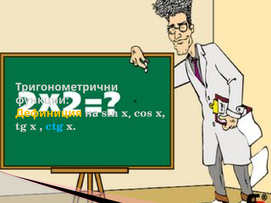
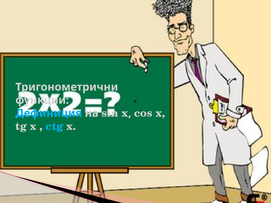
Дефиниция colour: yellow -> light blue
